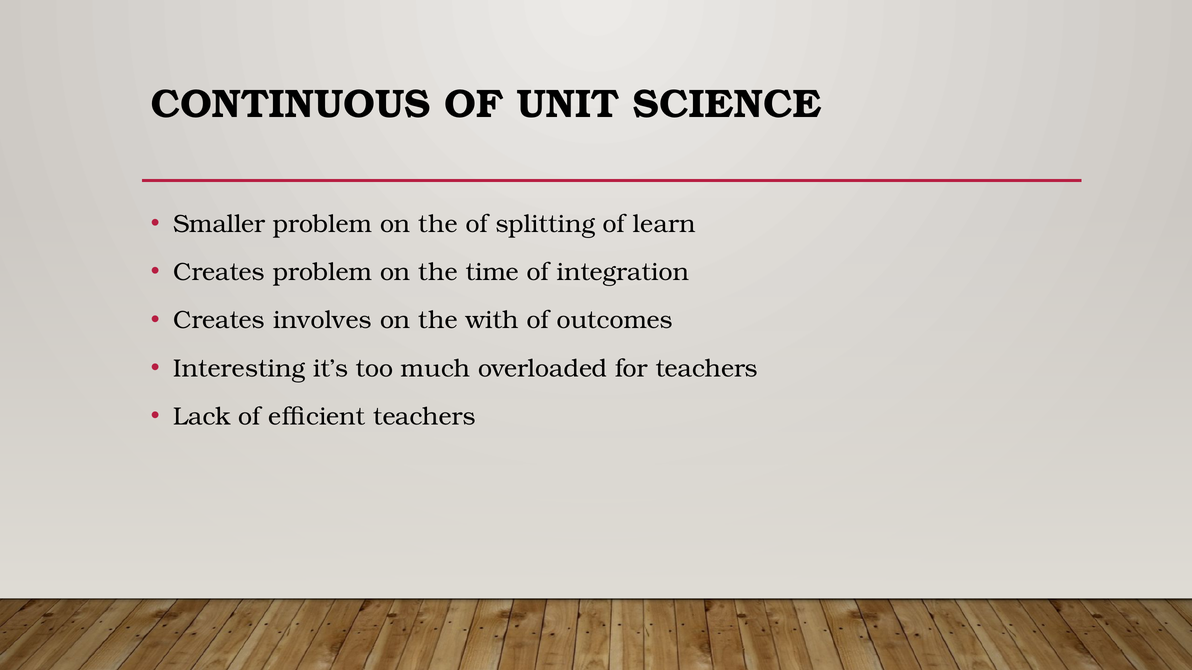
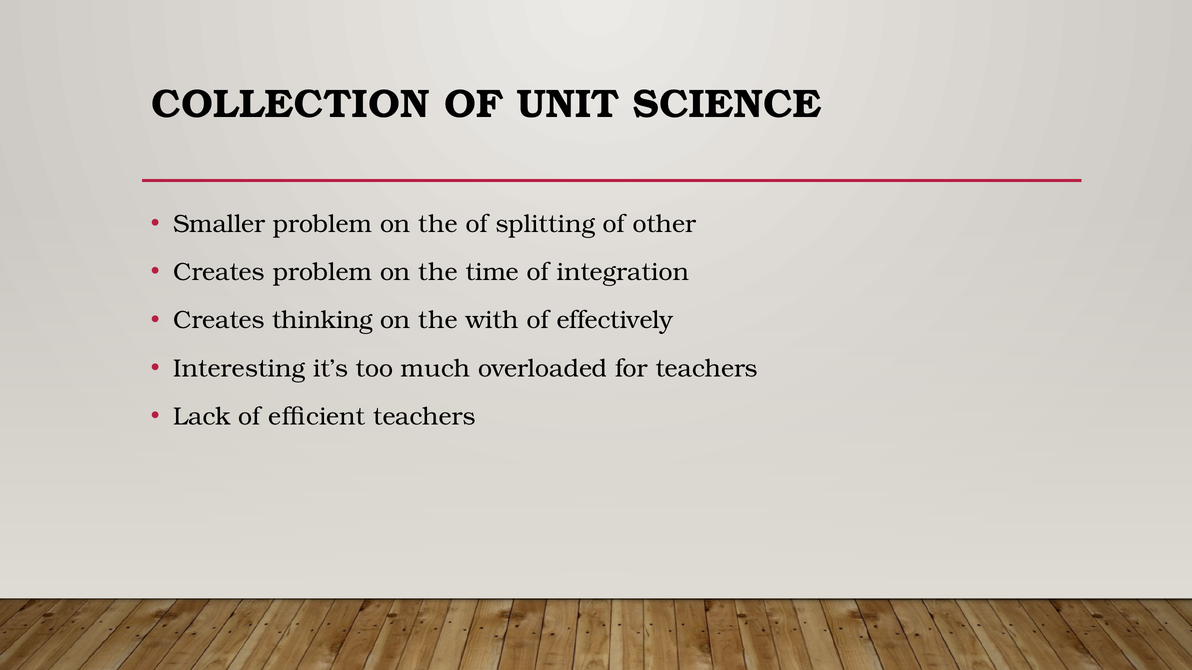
CONTINUOUS: CONTINUOUS -> COLLECTION
learn: learn -> other
involves: involves -> thinking
outcomes: outcomes -> effectively
